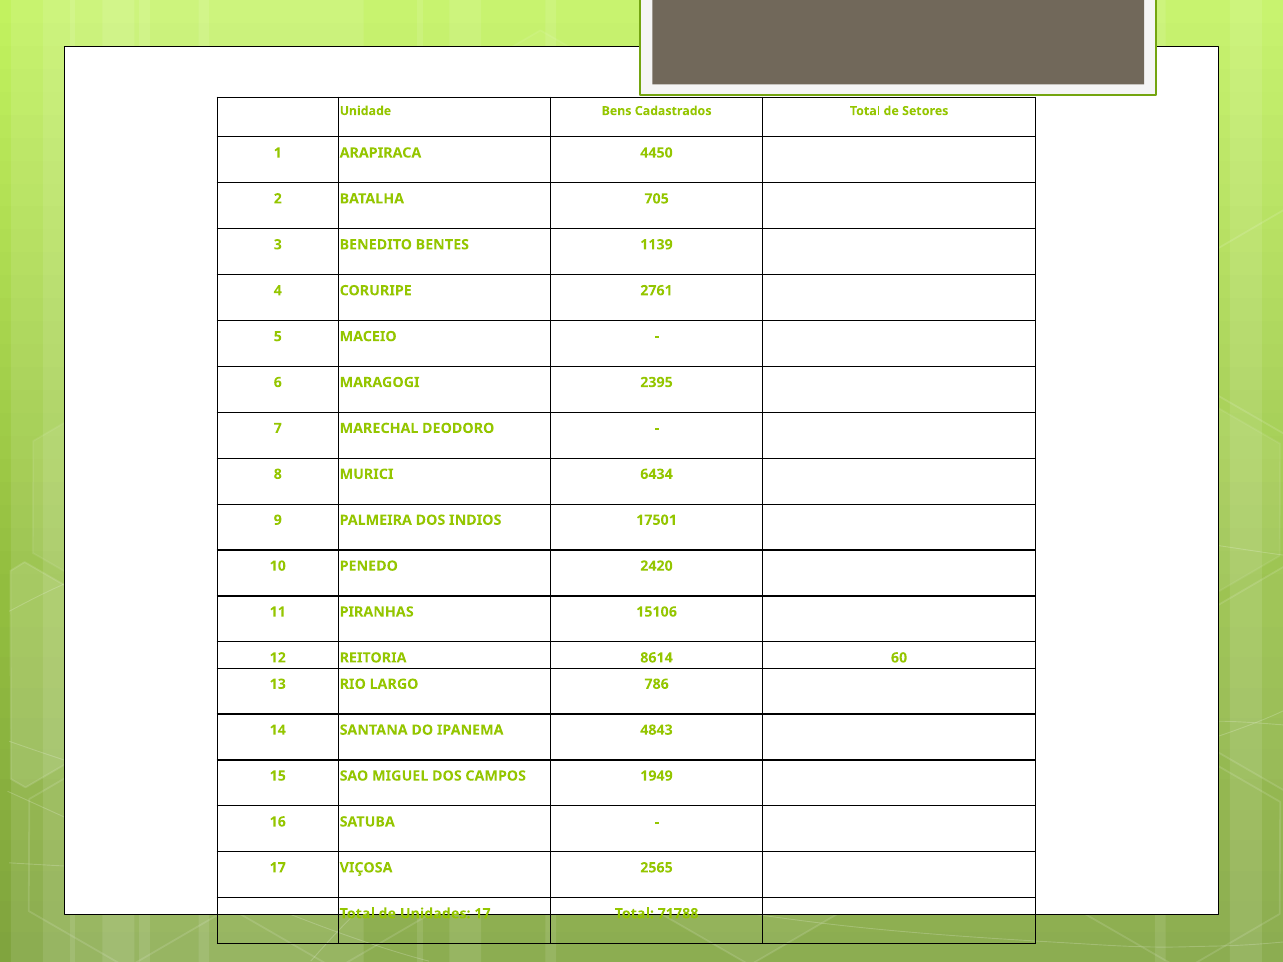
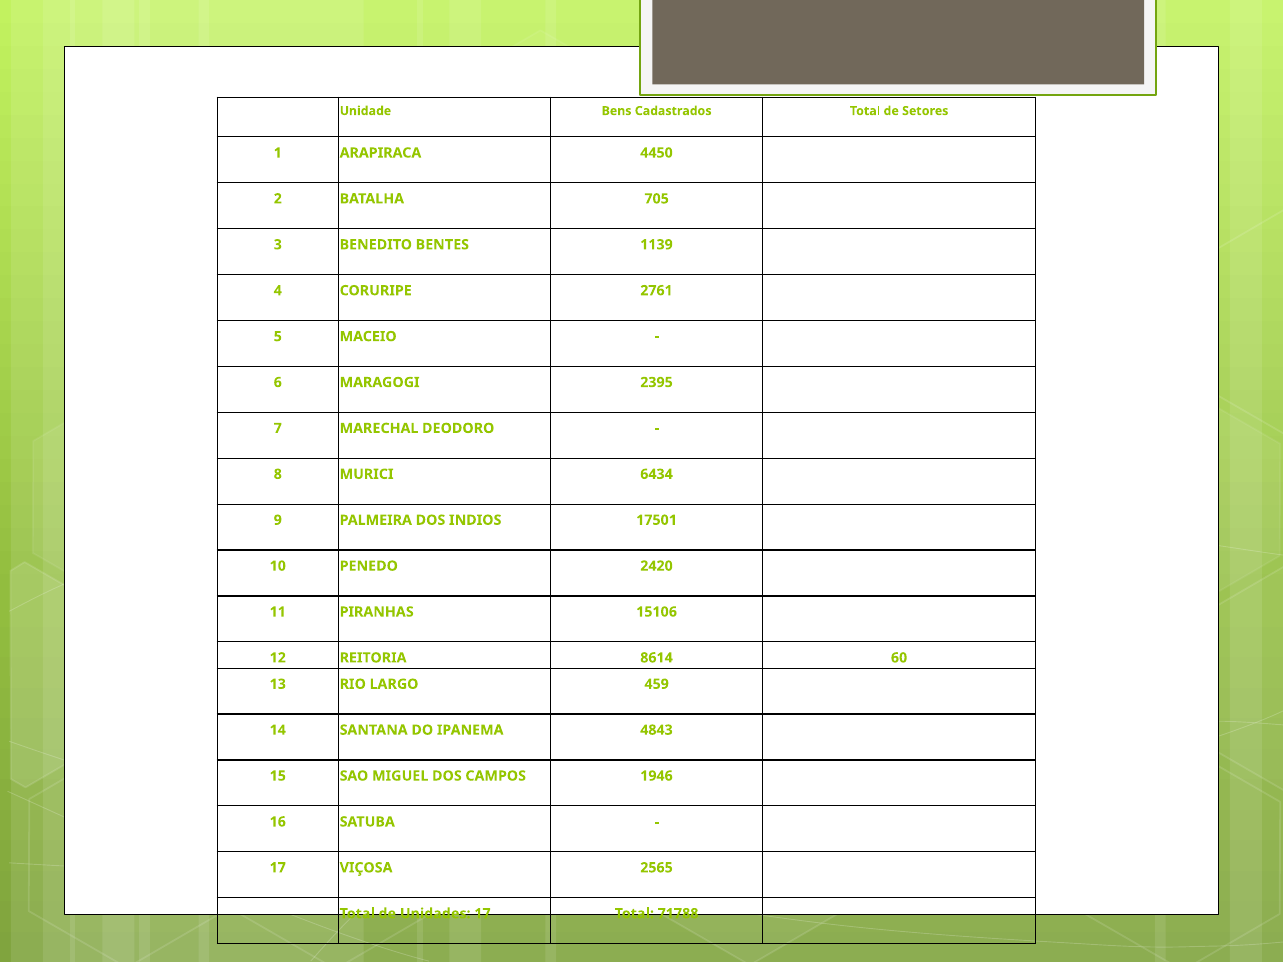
786: 786 -> 459
1949: 1949 -> 1946
